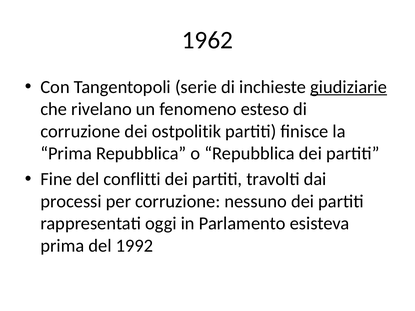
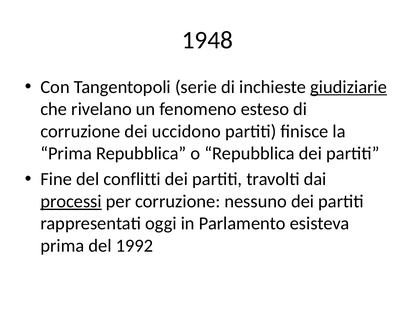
1962: 1962 -> 1948
ostpolitik: ostpolitik -> uccidono
processi underline: none -> present
